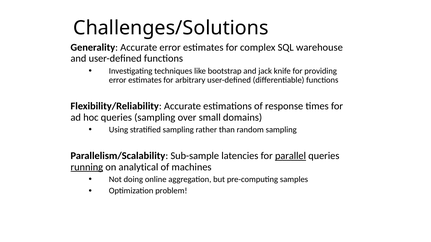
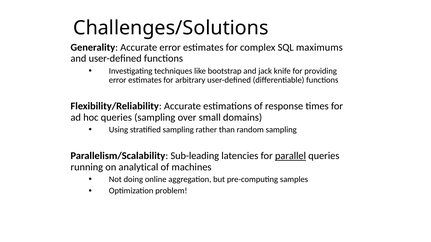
warehouse: warehouse -> maximums
Sub-sample: Sub-sample -> Sub-leading
running underline: present -> none
